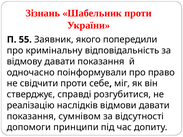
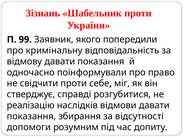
55: 55 -> 99
сумнівом: сумнівом -> збирання
принципи: принципи -> розумним
